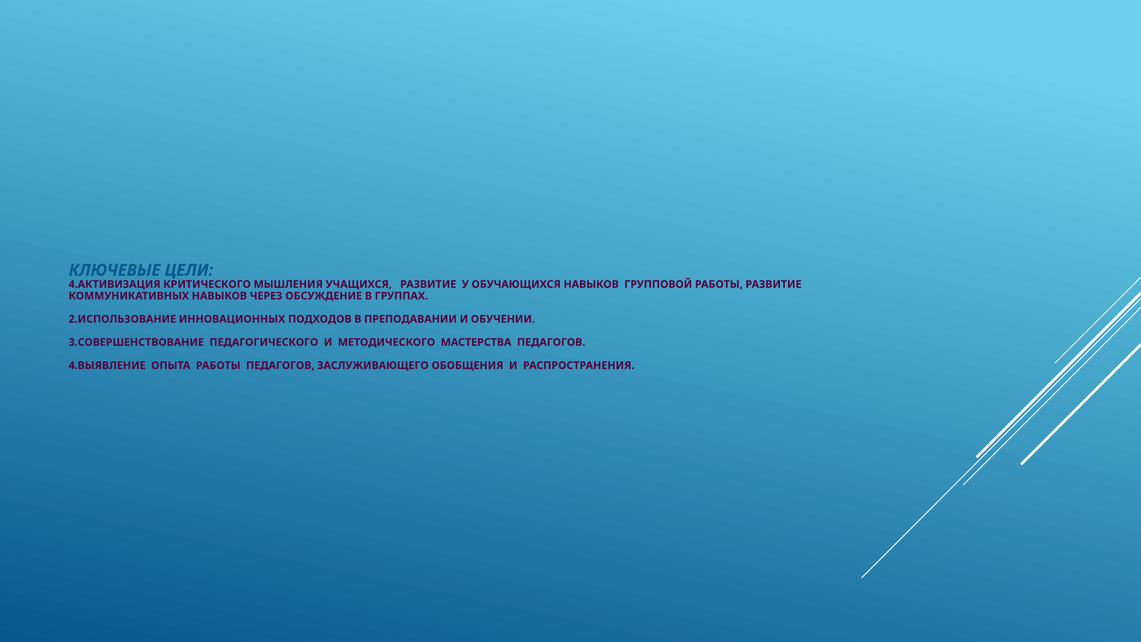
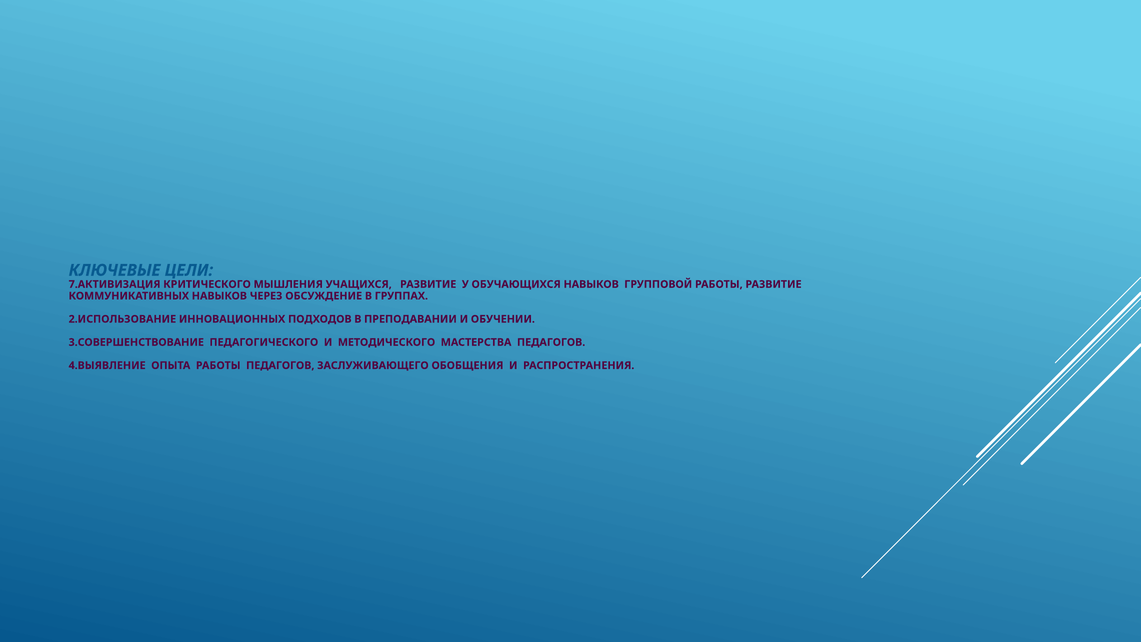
4.АКТИВИЗАЦИЯ: 4.АКТИВИЗАЦИЯ -> 7.АКТИВИЗАЦИЯ
